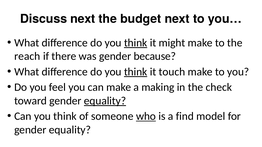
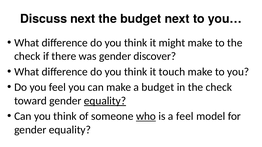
think at (136, 43) underline: present -> none
reach at (27, 56): reach -> check
because: because -> discover
think at (136, 72) underline: present -> none
a making: making -> budget
a find: find -> feel
